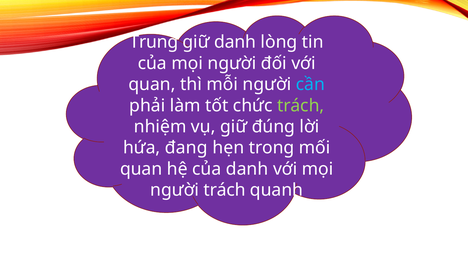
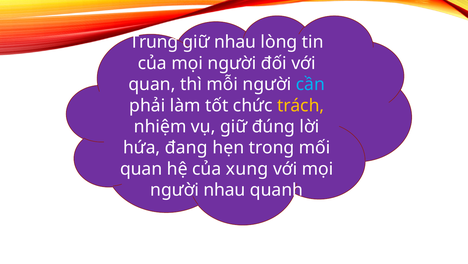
giữ danh: danh -> nhau
trách at (301, 105) colour: light green -> yellow
của danh: danh -> xung
người trách: trách -> nhau
